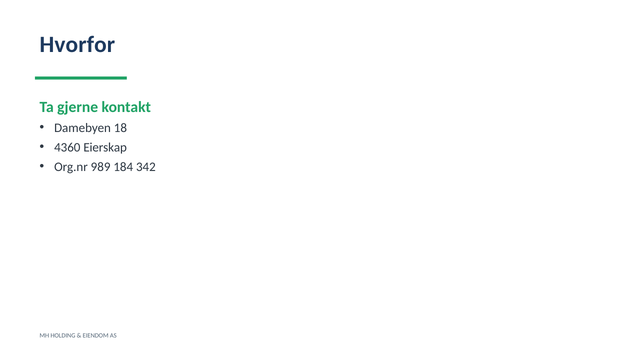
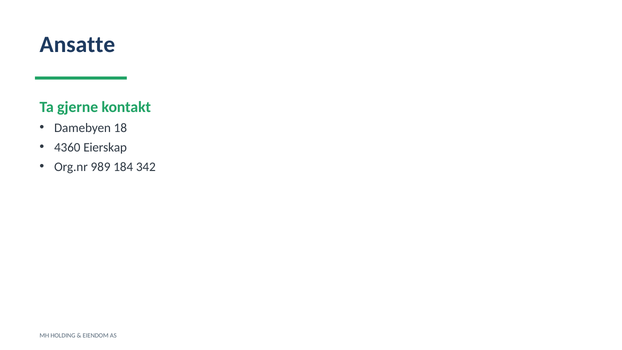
Hvorfor: Hvorfor -> Ansatte
